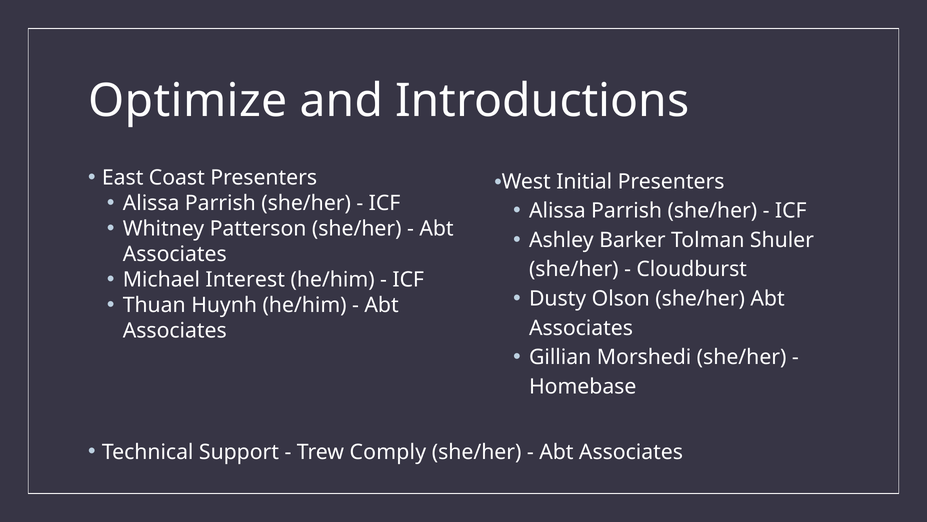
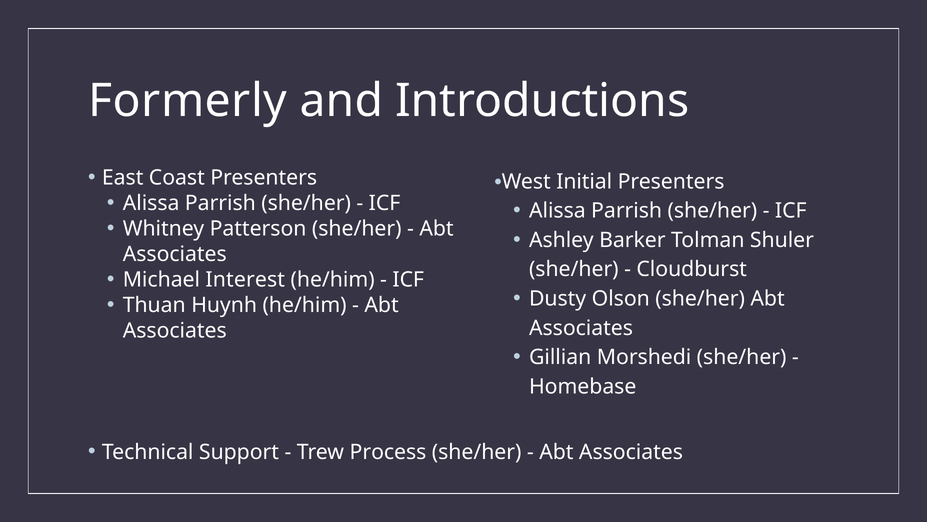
Optimize: Optimize -> Formerly
Comply: Comply -> Process
